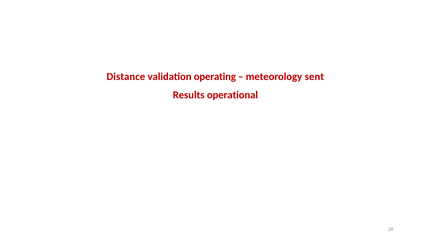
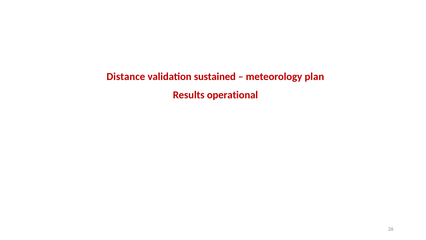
operating: operating -> sustained
sent: sent -> plan
